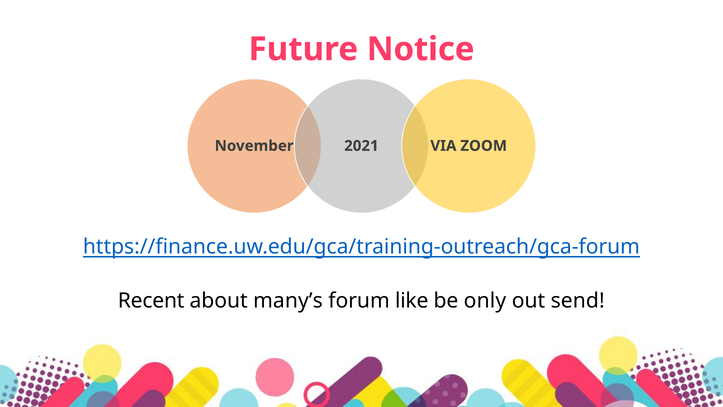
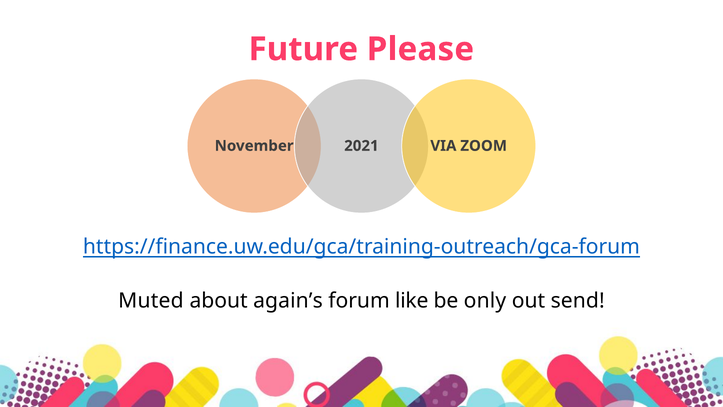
Notice: Notice -> Please
Recent: Recent -> Muted
many’s: many’s -> again’s
